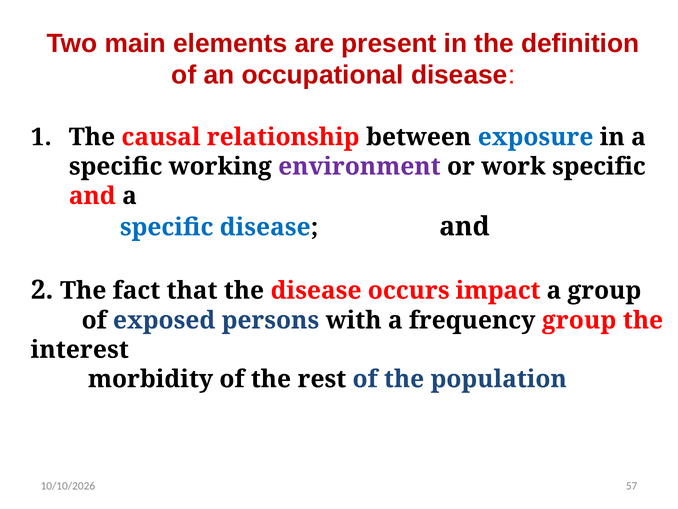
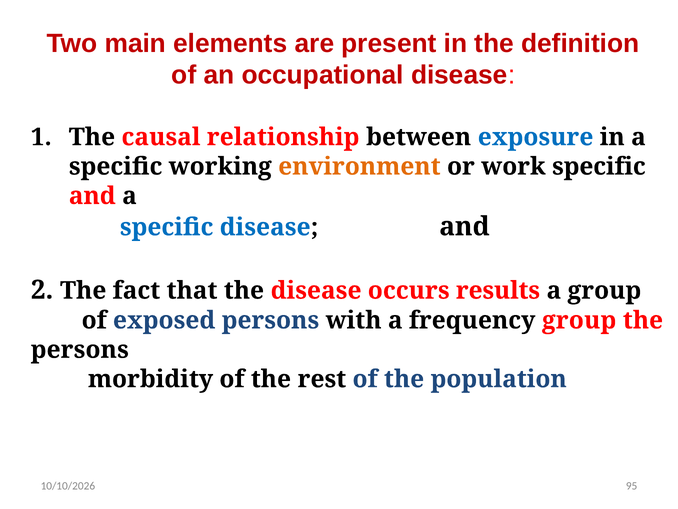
environment colour: purple -> orange
impact: impact -> results
interest at (80, 349): interest -> persons
57: 57 -> 95
